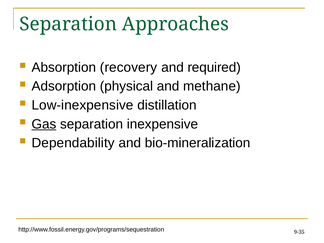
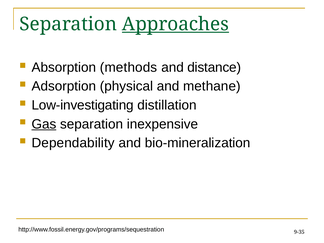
Approaches underline: none -> present
recovery: recovery -> methods
required: required -> distance
Low-inexpensive: Low-inexpensive -> Low-investigating
